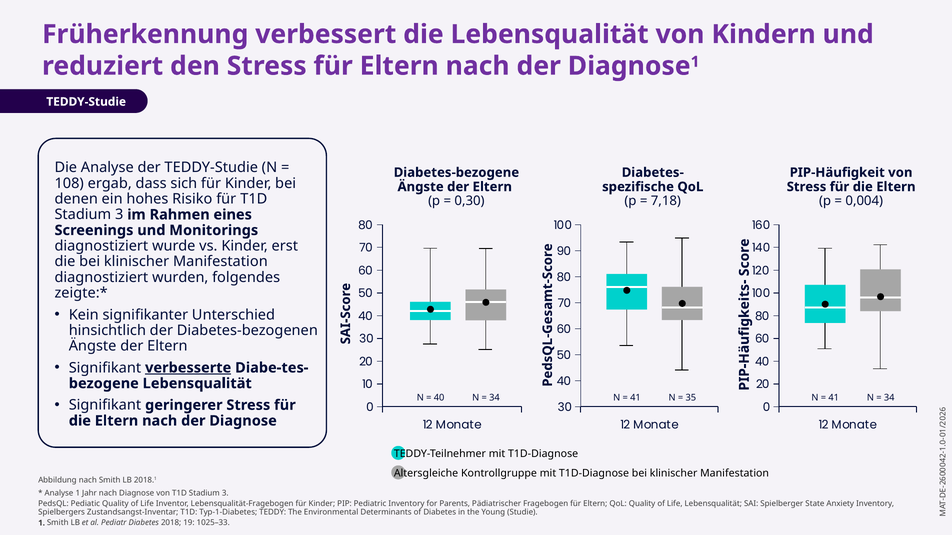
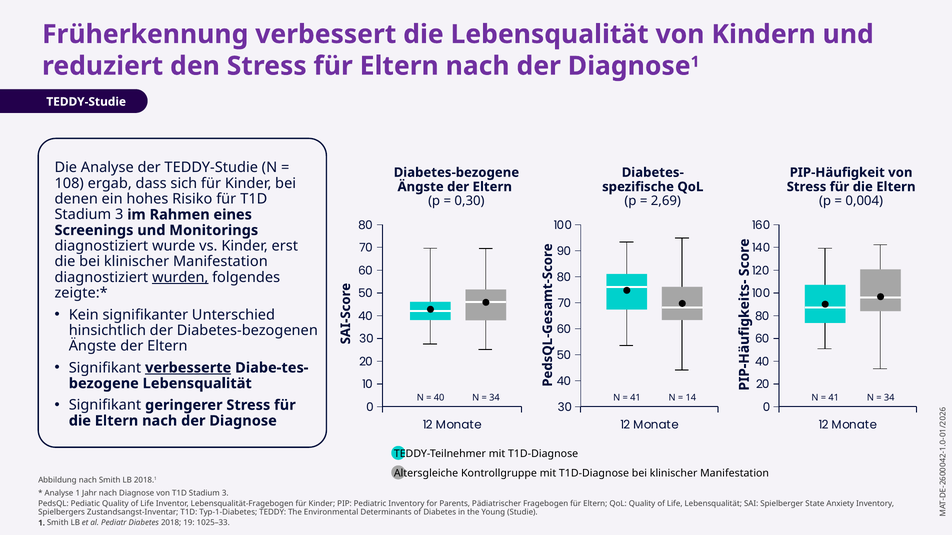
7,18: 7,18 -> 2,69
wurden underline: none -> present
35: 35 -> 14
